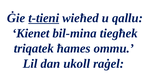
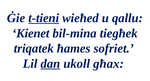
ommu: ommu -> sofriet
dan underline: none -> present
raġel: raġel -> għax
